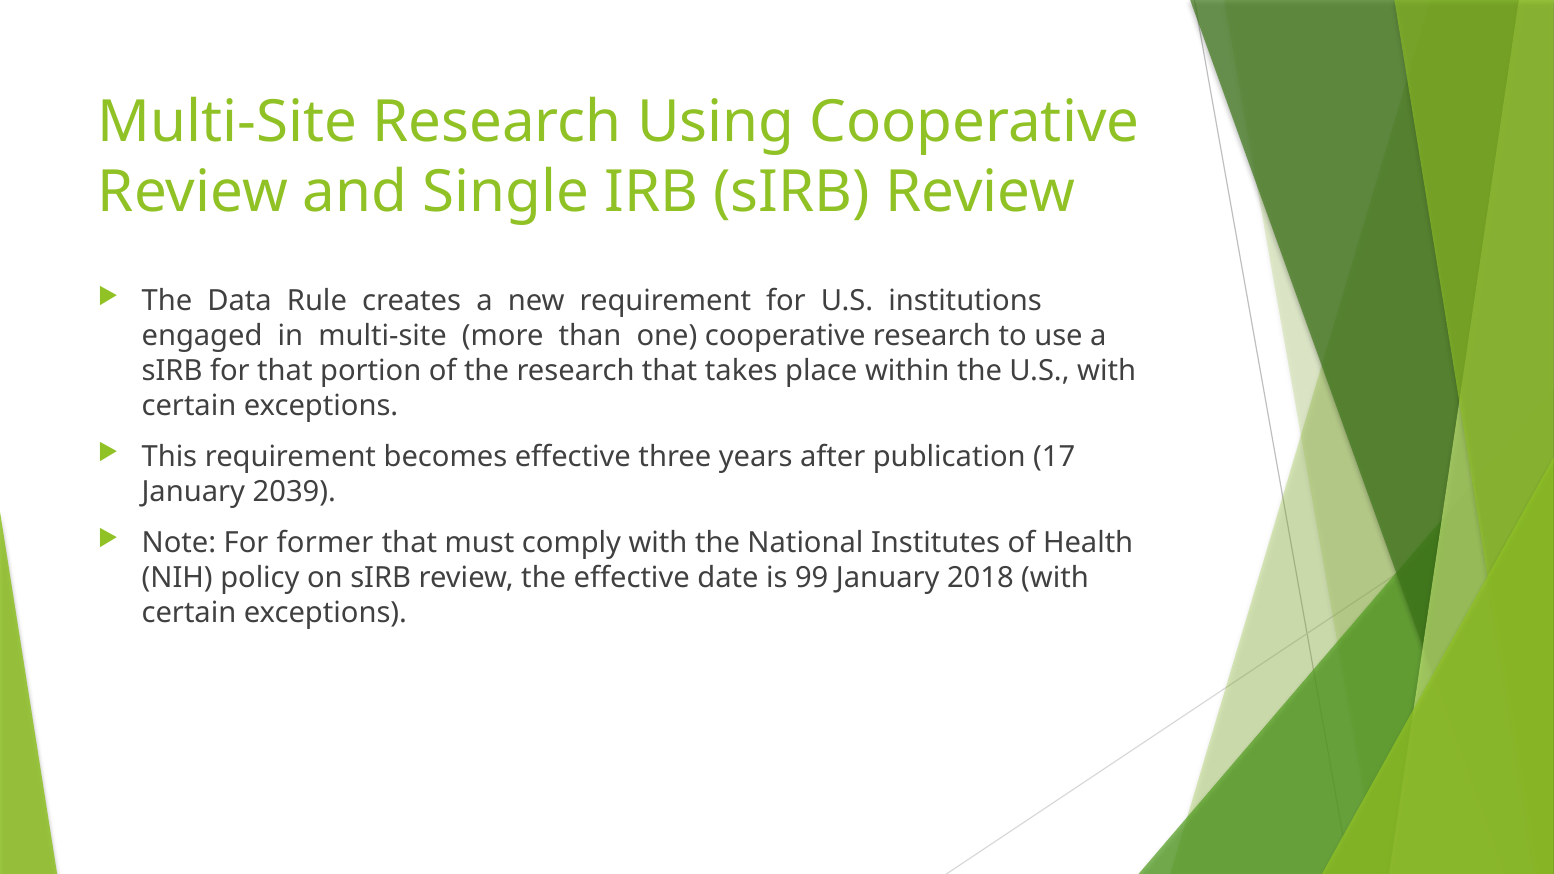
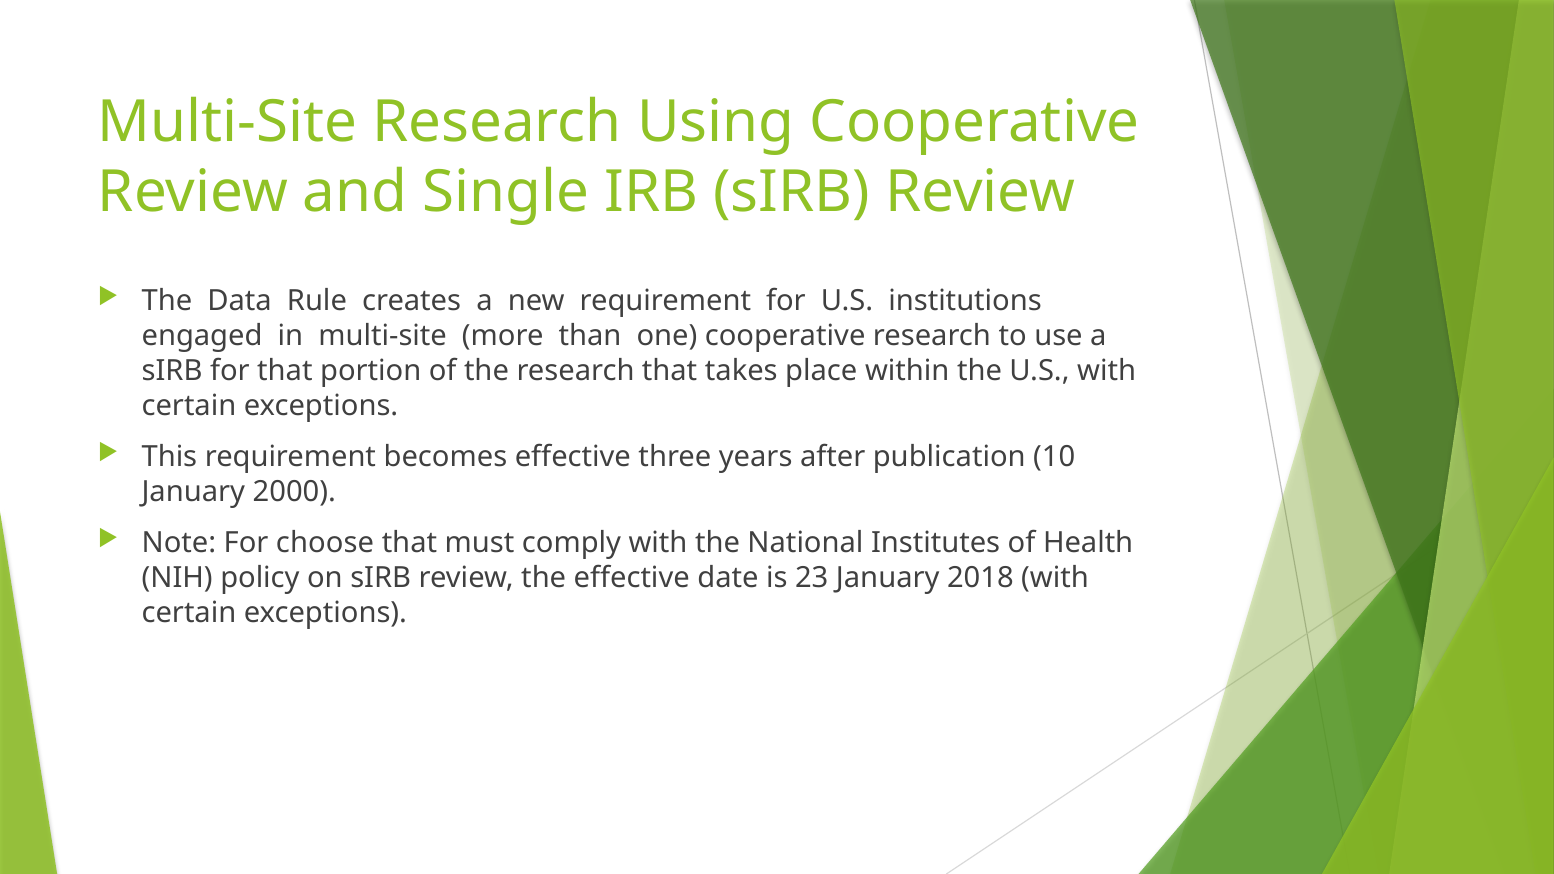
17: 17 -> 10
2039: 2039 -> 2000
former: former -> choose
99: 99 -> 23
